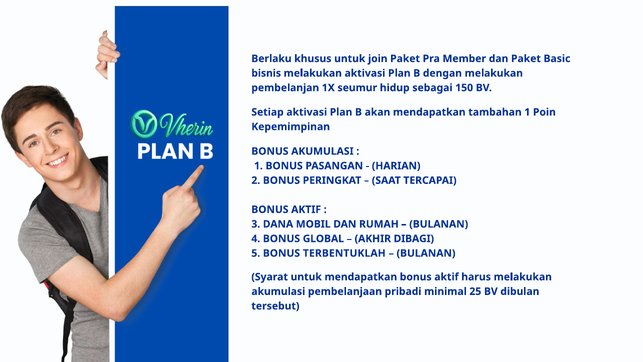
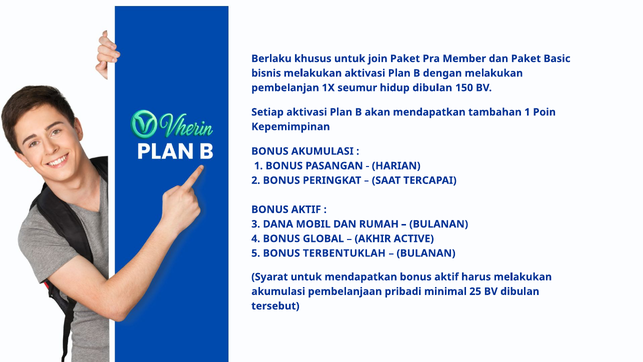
hidup sebagai: sebagai -> dibulan
DIBAGI: DIBAGI -> ACTIVE
